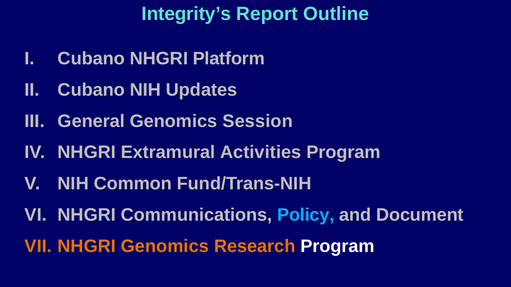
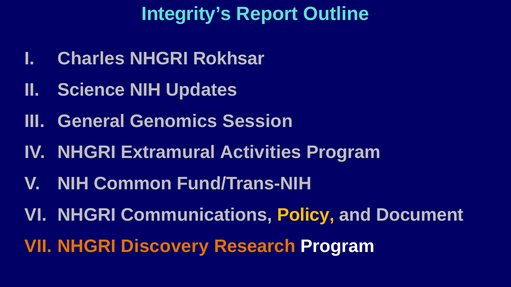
Cubano at (91, 59): Cubano -> Charles
Platform: Platform -> Rokhsar
Cubano at (91, 90): Cubano -> Science
Policy colour: light blue -> yellow
NHGRI Genomics: Genomics -> Discovery
